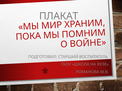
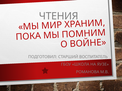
ПЛАКАТ: ПЛАКАТ -> ЧТЕНИЯ
